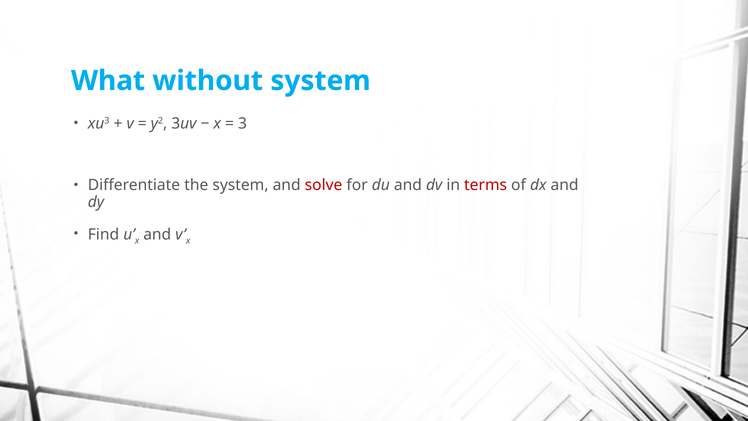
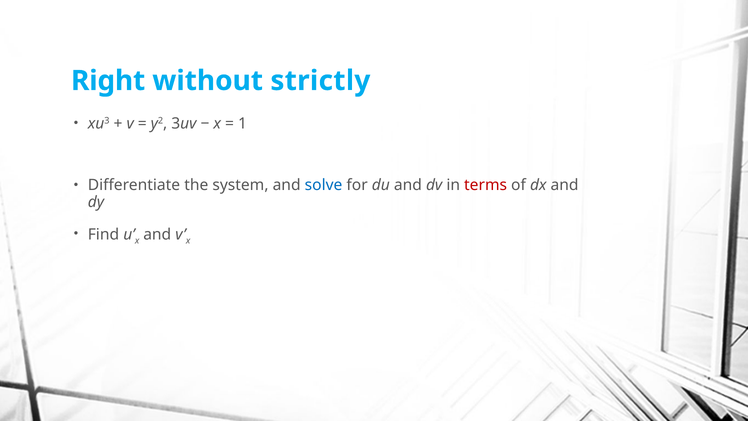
What: What -> Right
without system: system -> strictly
3: 3 -> 1
solve colour: red -> blue
